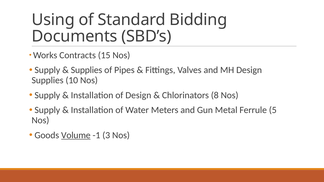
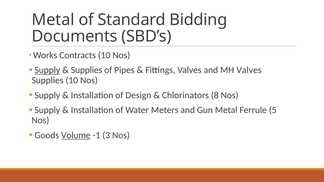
Using at (53, 20): Using -> Metal
Contracts 15: 15 -> 10
Supply at (47, 70) underline: none -> present
MH Design: Design -> Valves
